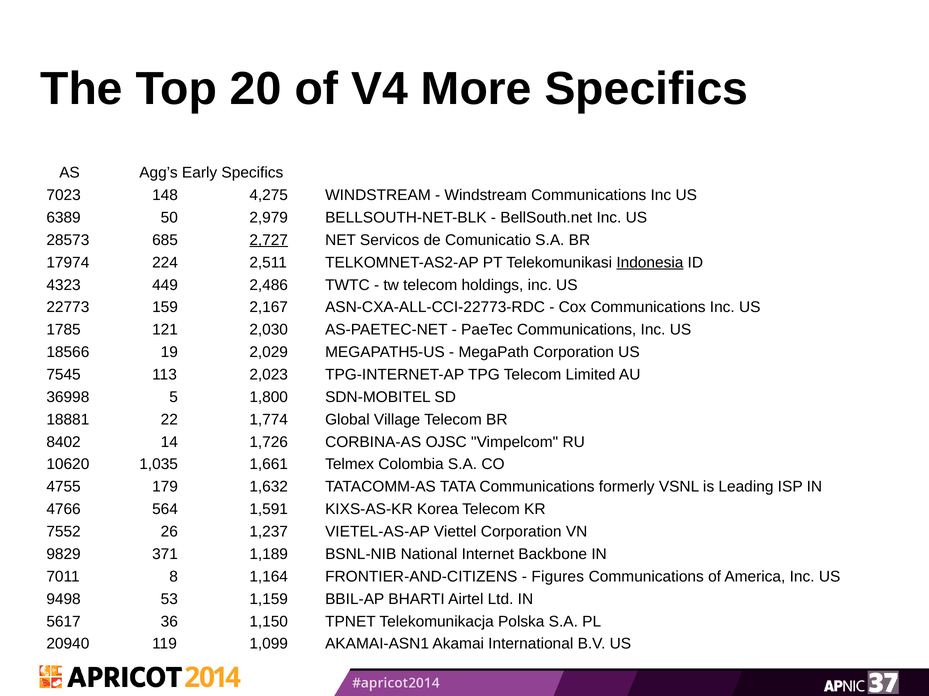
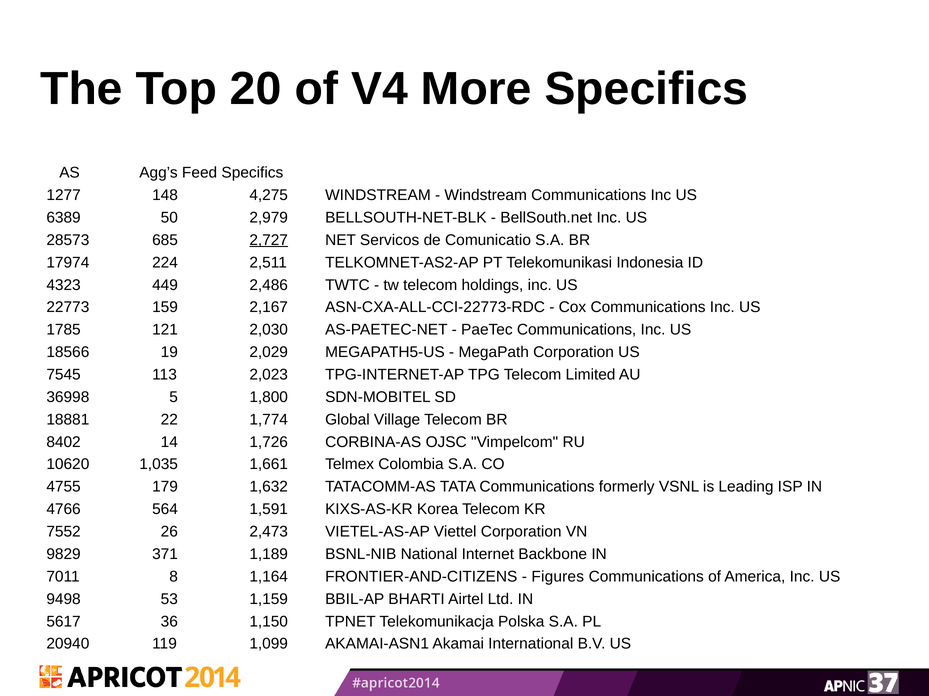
Early: Early -> Feed
7023: 7023 -> 1277
Indonesia underline: present -> none
1,237: 1,237 -> 2,473
